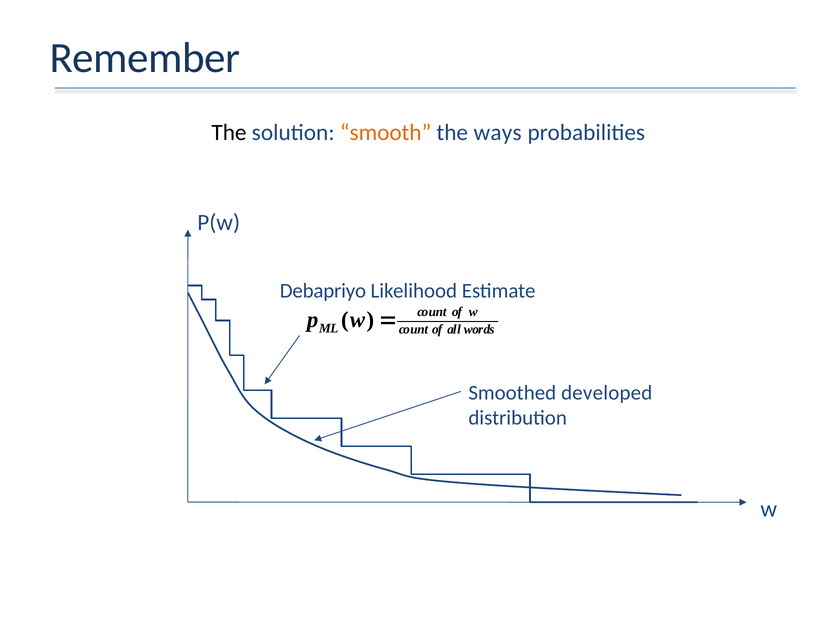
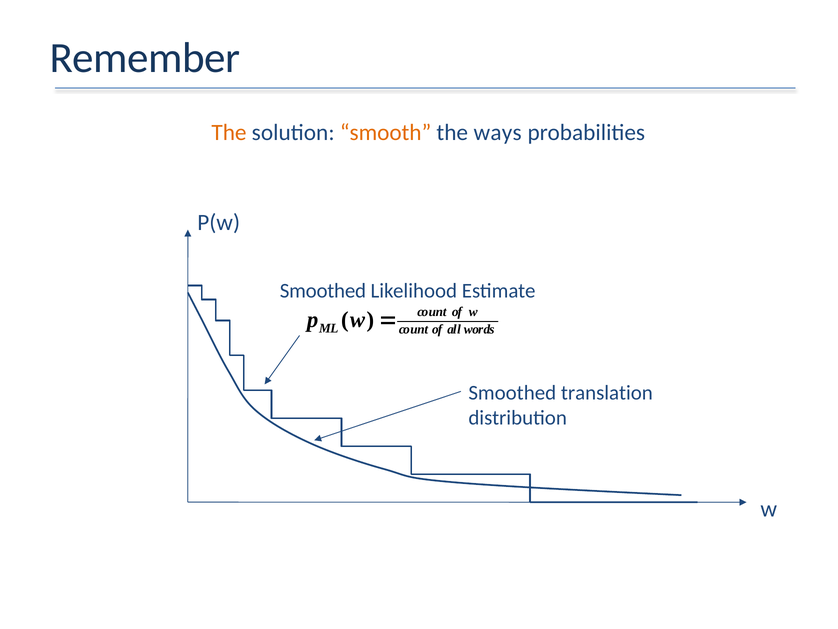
The at (229, 132) colour: black -> orange
Debapriyo at (323, 290): Debapriyo -> Smoothed
developed: developed -> translation
